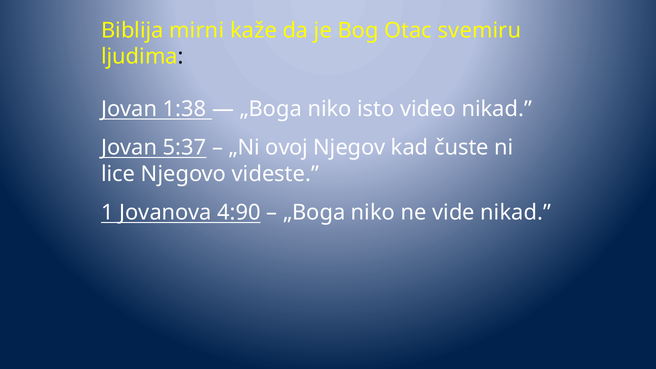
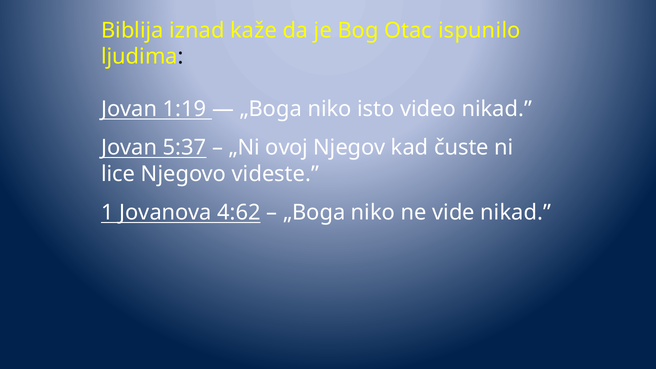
mirni: mirni -> iznad
svemiru: svemiru -> ispunilo
1:38: 1:38 -> 1:19
4:90: 4:90 -> 4:62
